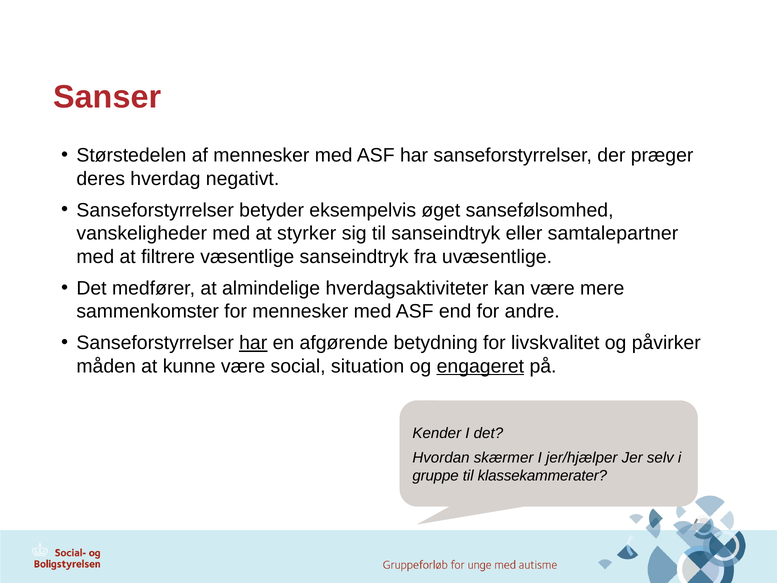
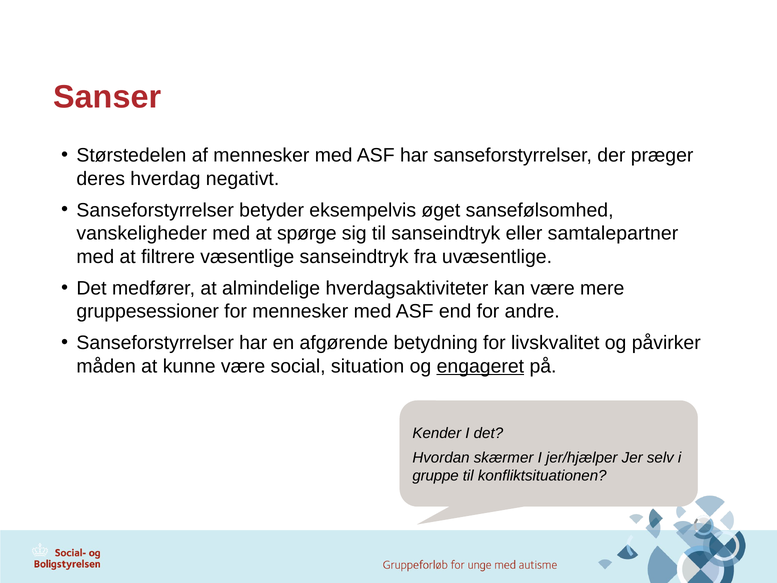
styrker: styrker -> spørge
sammenkomster: sammenkomster -> gruppesessioner
har at (253, 343) underline: present -> none
klassekammerater: klassekammerater -> konfliktsituationen
